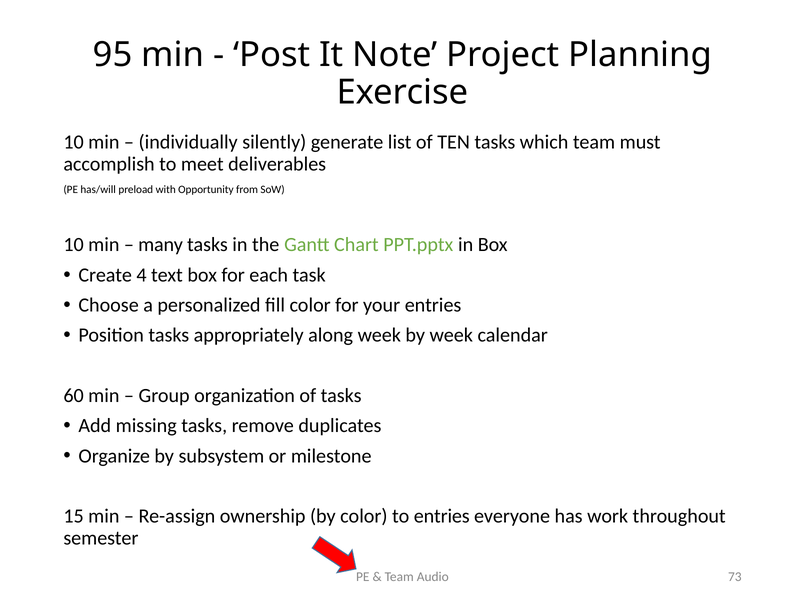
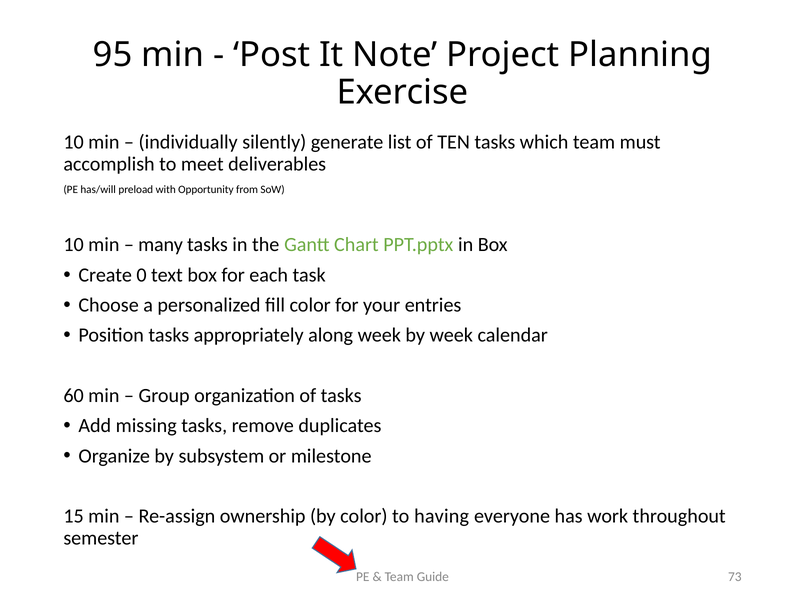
4: 4 -> 0
to entries: entries -> having
Audio: Audio -> Guide
